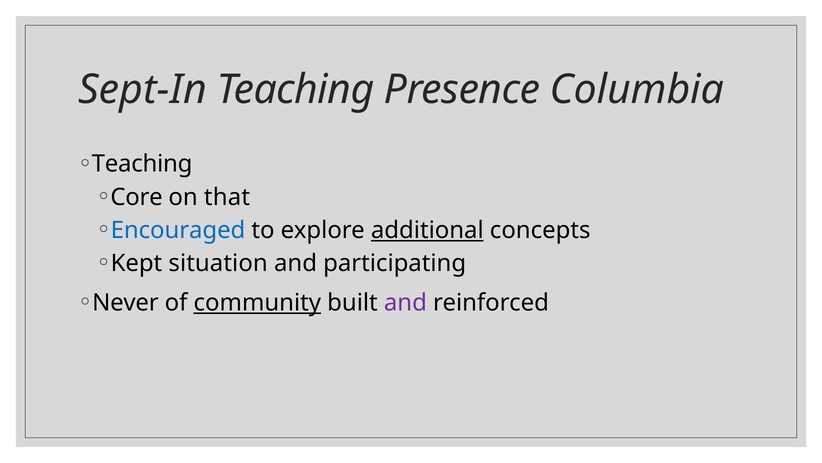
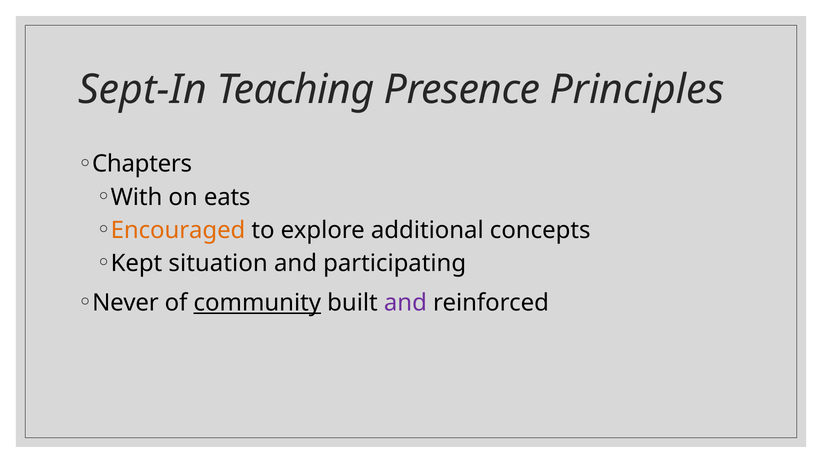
Columbia: Columbia -> Principles
Teaching at (142, 164): Teaching -> Chapters
Core: Core -> With
that: that -> eats
Encouraged colour: blue -> orange
additional underline: present -> none
